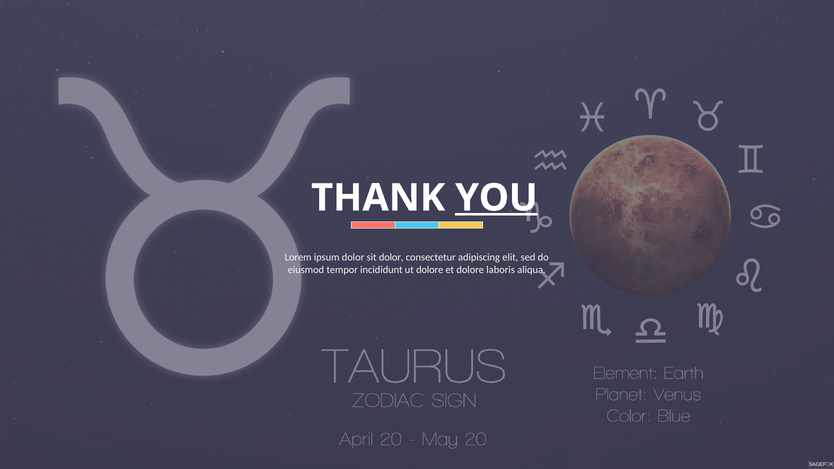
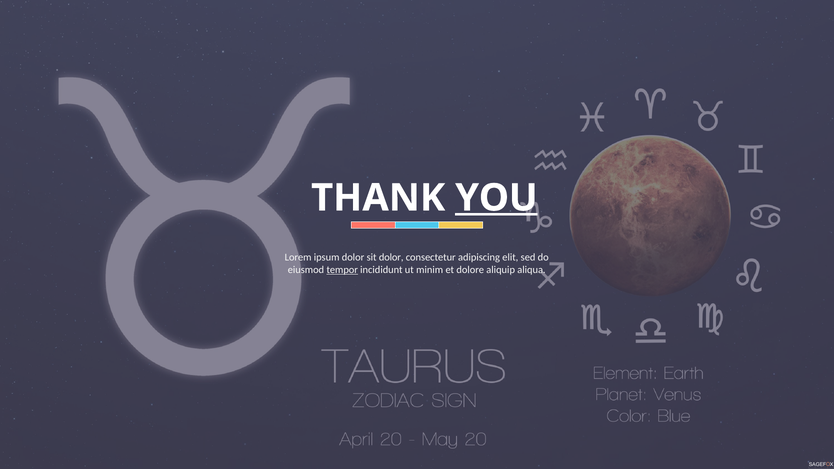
tempor underline: none -> present
ut dolore: dolore -> minim
laboris: laboris -> aliquip
